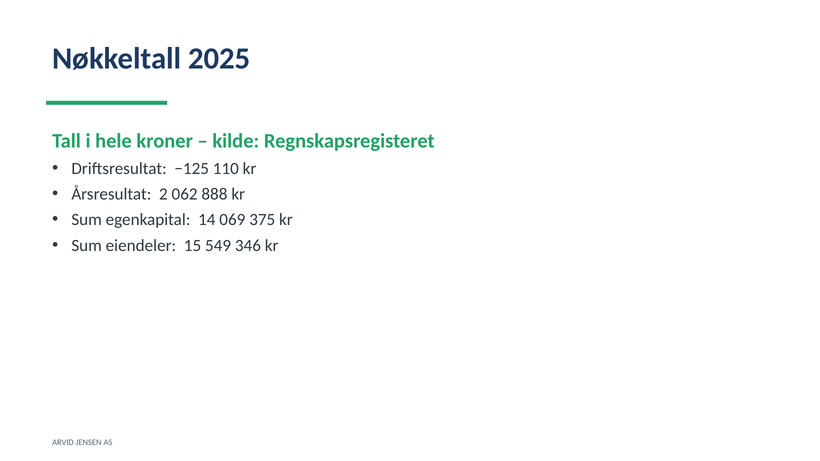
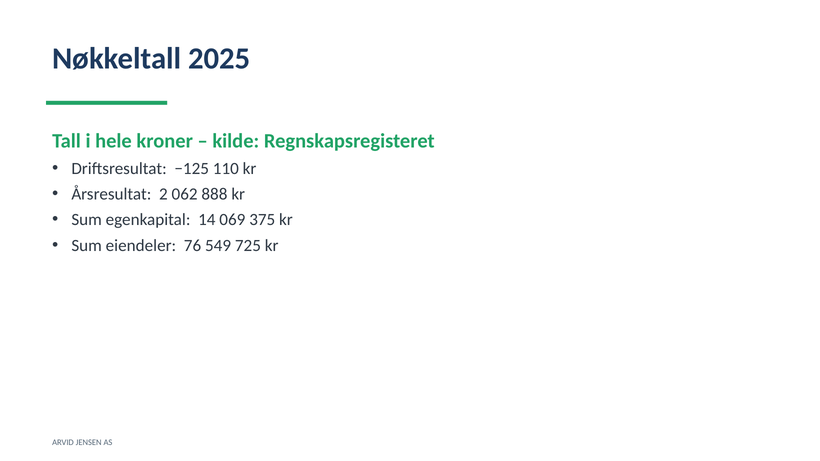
15: 15 -> 76
346: 346 -> 725
